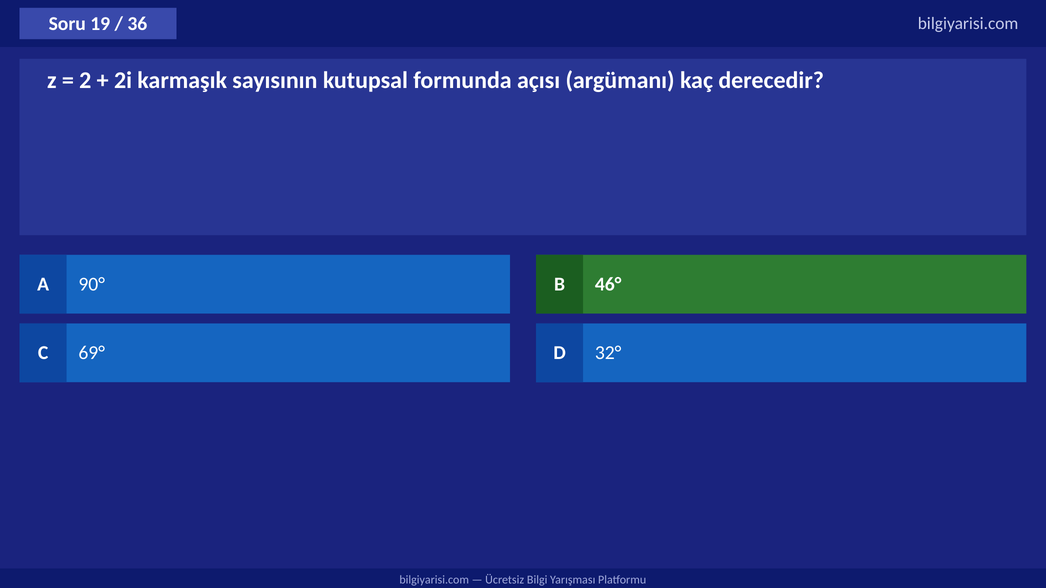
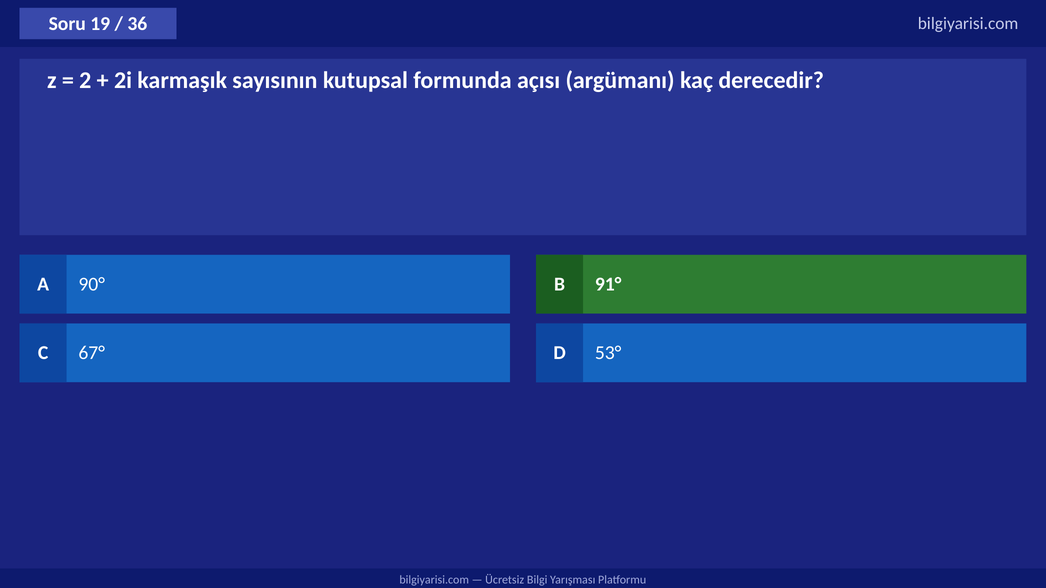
46°: 46° -> 91°
69°: 69° -> 67°
32°: 32° -> 53°
